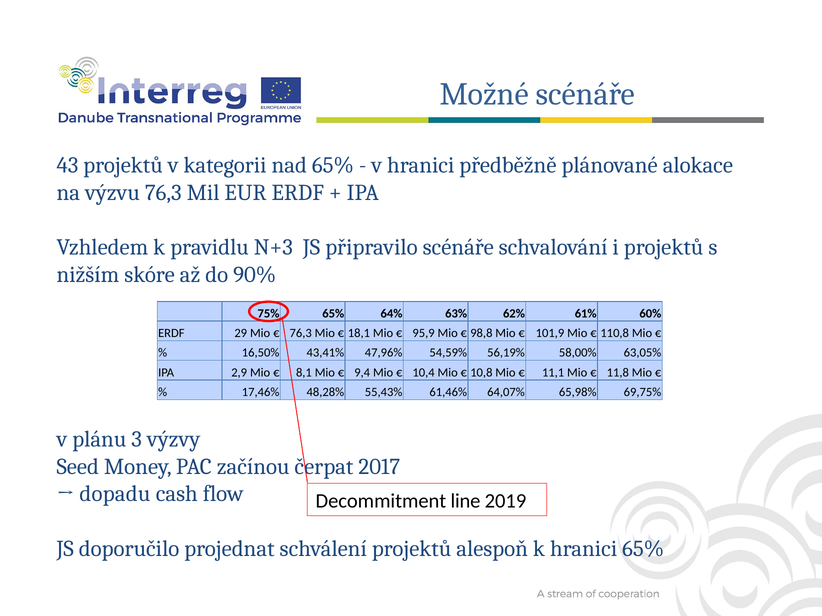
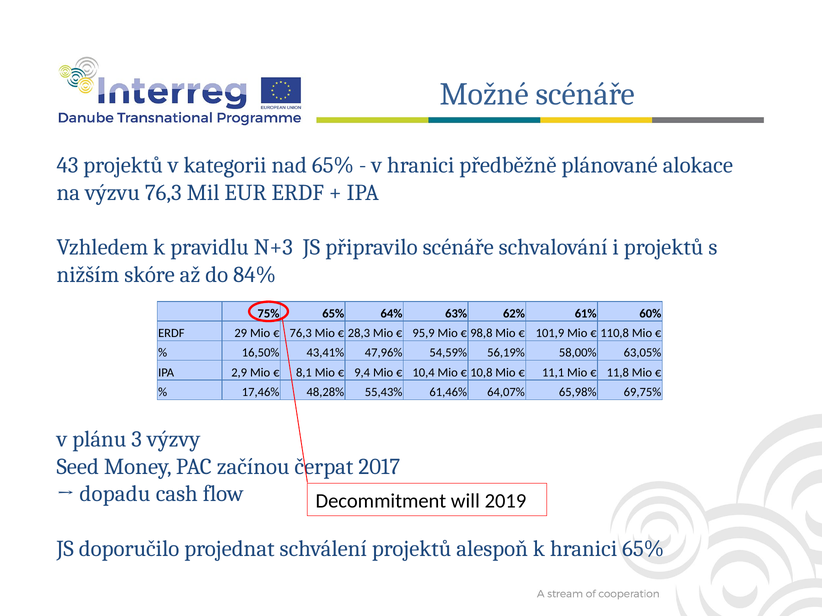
90%: 90% -> 84%
18,1: 18,1 -> 28,3
line: line -> will
